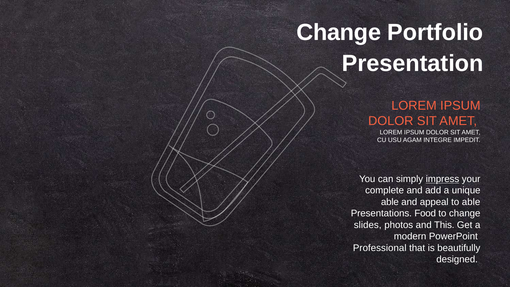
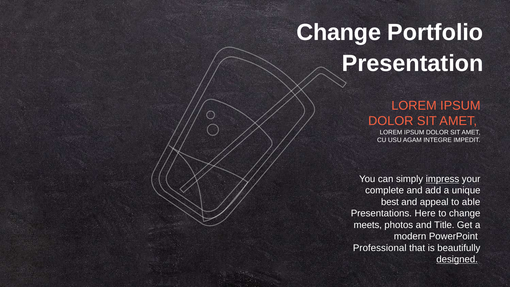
able at (390, 202): able -> best
Food: Food -> Here
slides: slides -> meets
This: This -> Title
designed underline: none -> present
